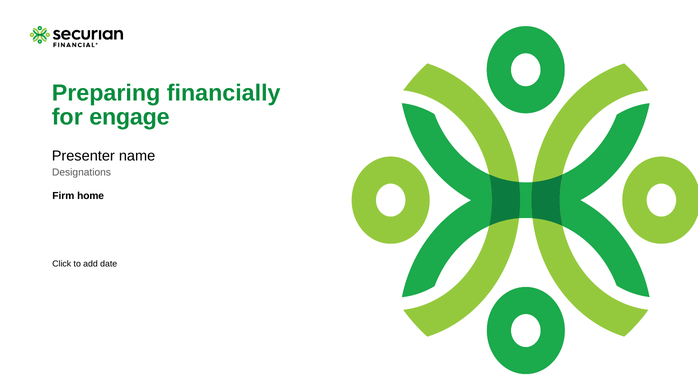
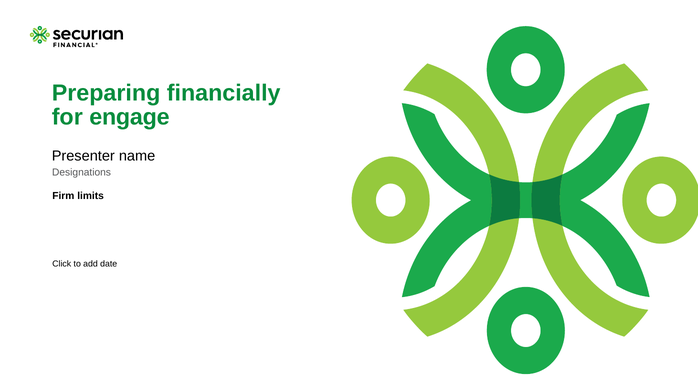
home: home -> limits
